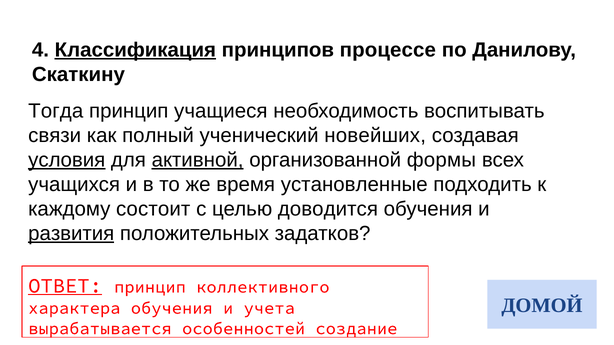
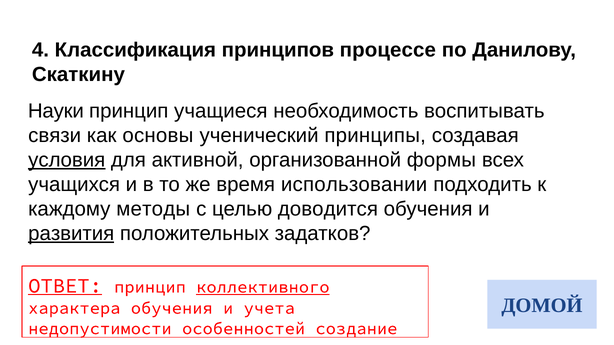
Классификация underline: present -> none
Тогда: Тогда -> Науки
полный: полный -> основы
новейших: новейших -> принципы
активной underline: present -> none
установленные: установленные -> использовании
состоит: состоит -> методы
коллективного underline: none -> present
вырабатывается: вырабатывается -> недопустимости
